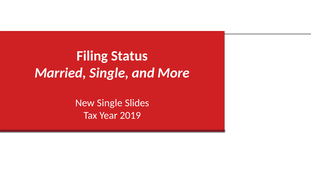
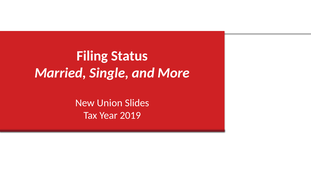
New Single: Single -> Union
